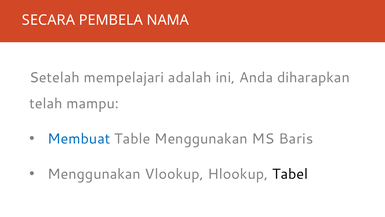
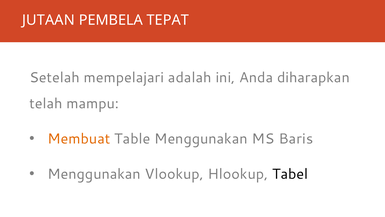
SECARA: SECARA -> JUTAAN
NAMA: NAMA -> TEPAT
Membuat colour: blue -> orange
